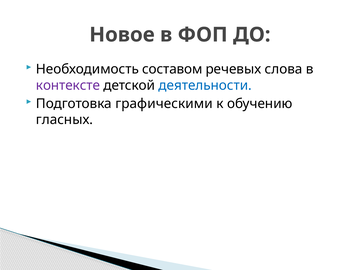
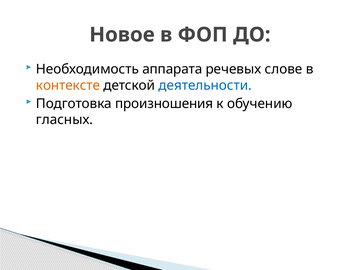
составом: составом -> аппарата
слова: слова -> слове
контексте colour: purple -> orange
графическими: графическими -> произношения
